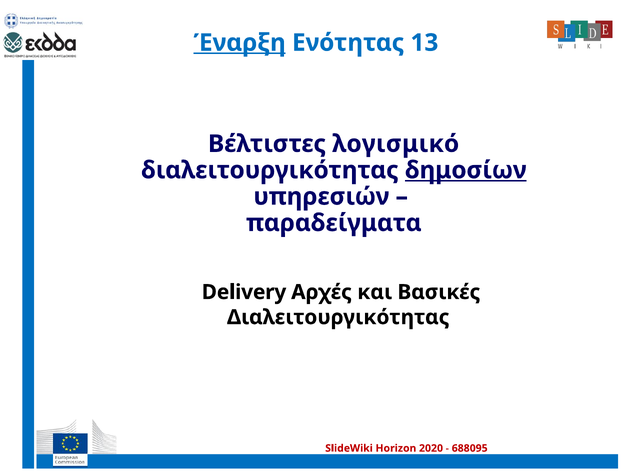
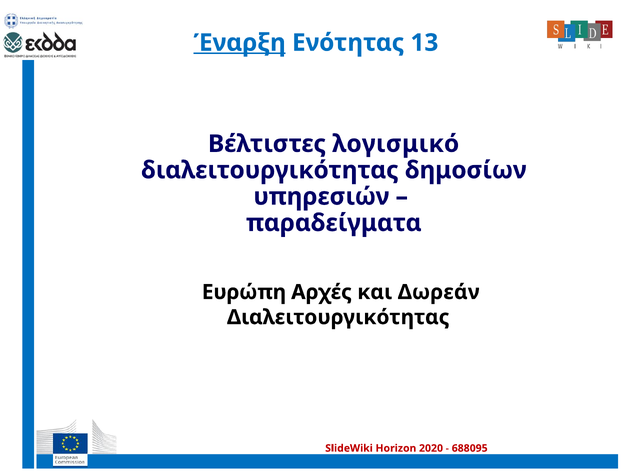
δημοσίων underline: present -> none
Delivery: Delivery -> Ευρώπη
Βασικές: Βασικές -> Δωρεάν
